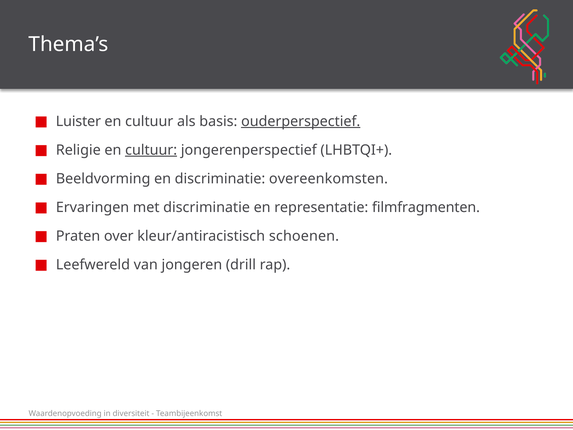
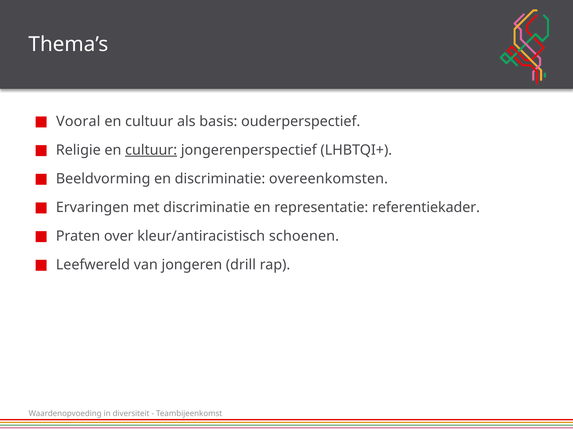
Luister: Luister -> Vooral
ouderperspectief underline: present -> none
filmfragmenten: filmfragmenten -> referentiekader
